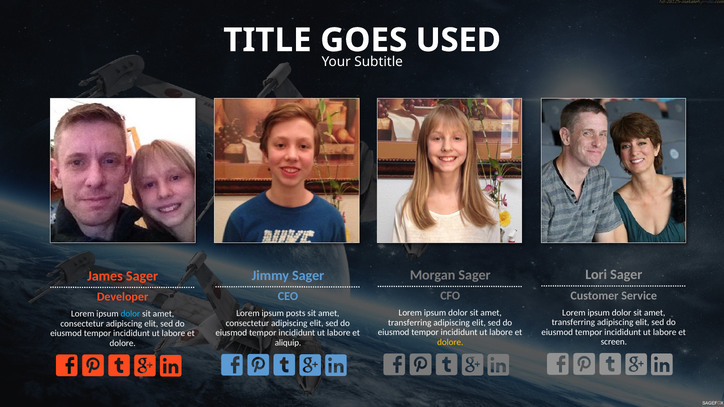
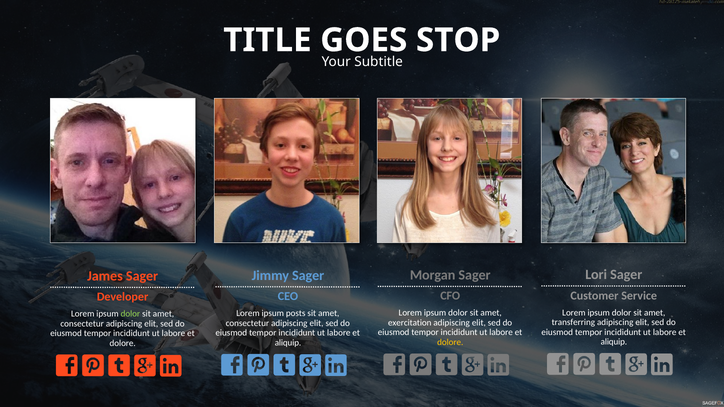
USED: USED -> STOP
dolor at (130, 314) colour: light blue -> light green
transferring at (410, 323): transferring -> exercitation
screen at (614, 342): screen -> aliquip
